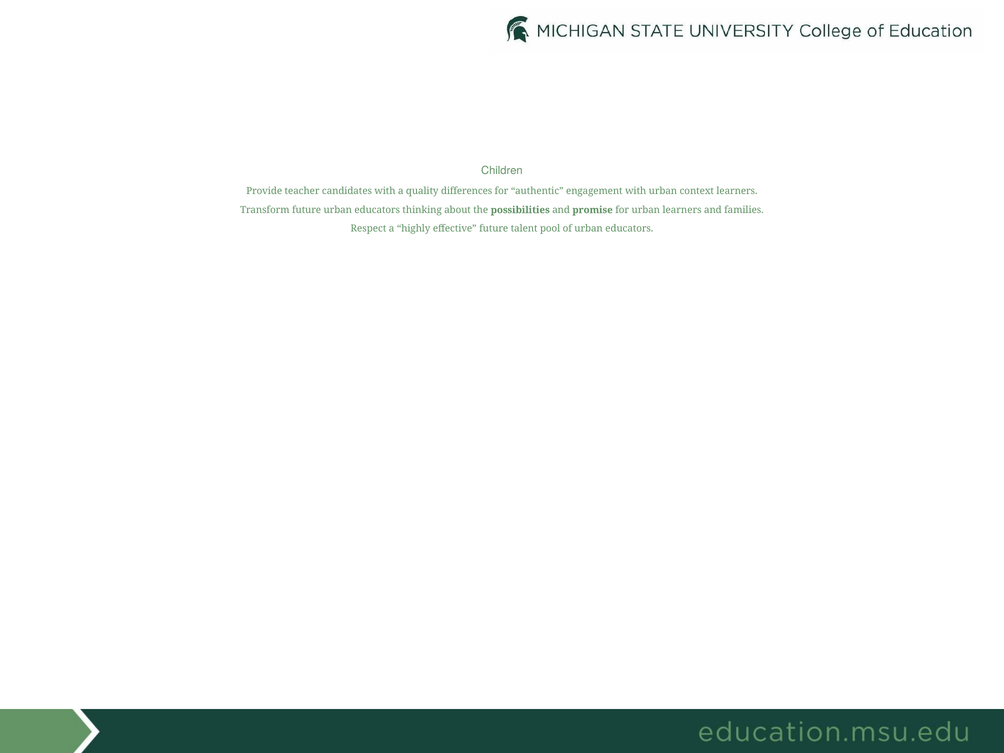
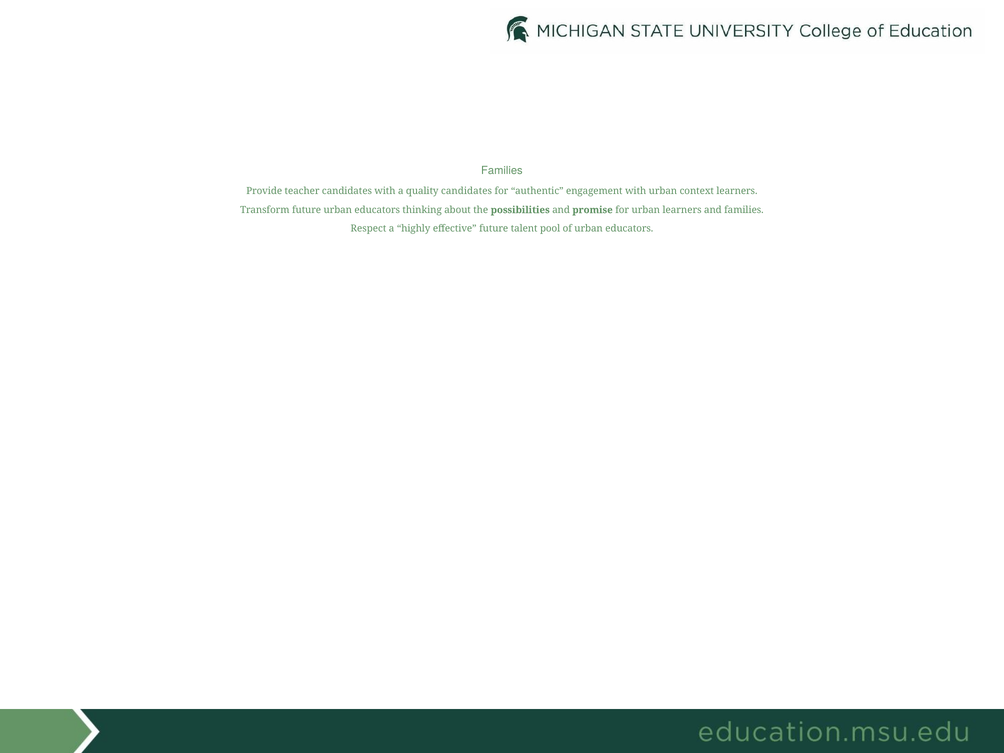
Children at (502, 171): Children -> Families
quality differences: differences -> candidates
